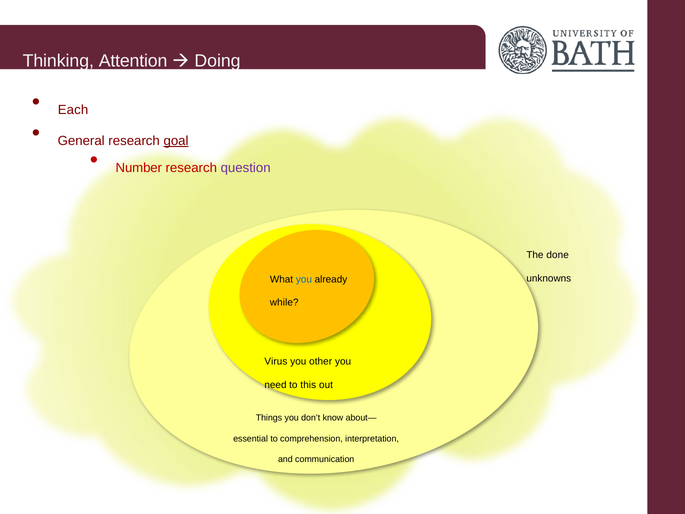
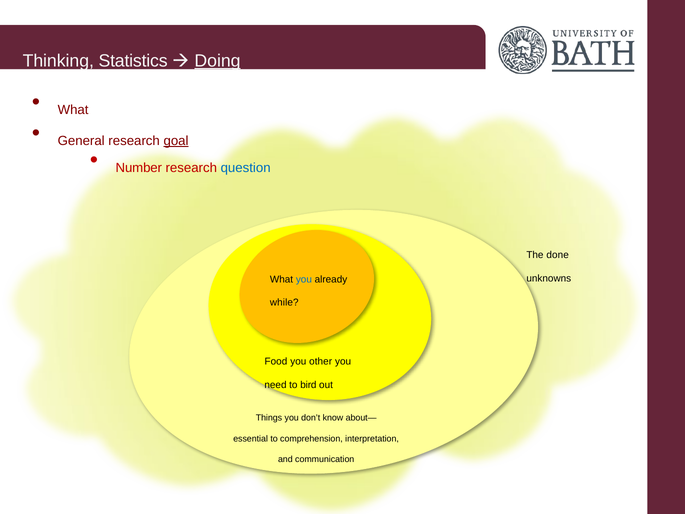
Attention: Attention -> Statistics
Doing underline: none -> present
Each at (73, 110): Each -> What
question colour: purple -> blue
Virus: Virus -> Food
this: this -> bird
